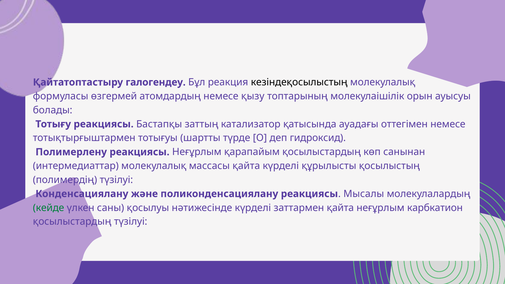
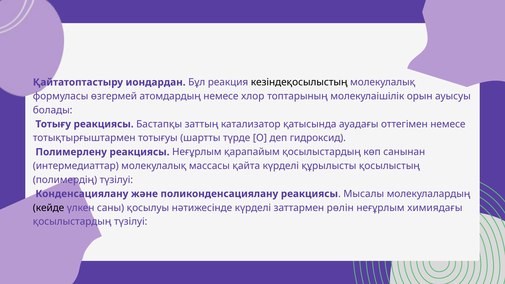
галогендеу: галогендеу -> иондардан
қызу: қызу -> хлор
кейде colour: green -> black
заттармен қайта: қайта -> рөлін
карбкатион: карбкатион -> химиядағы
